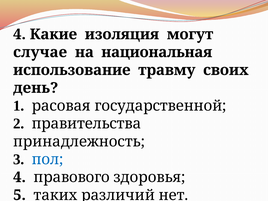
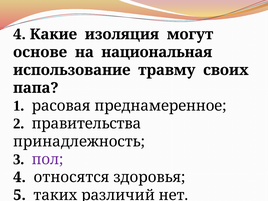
случае: случае -> основе
день: день -> папа
государственной: государственной -> преднамеренное
пол colour: blue -> purple
правового: правового -> относятся
